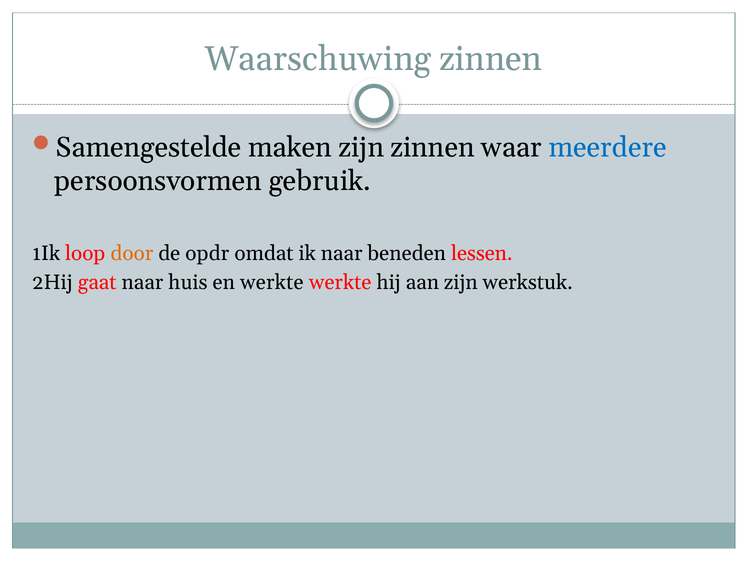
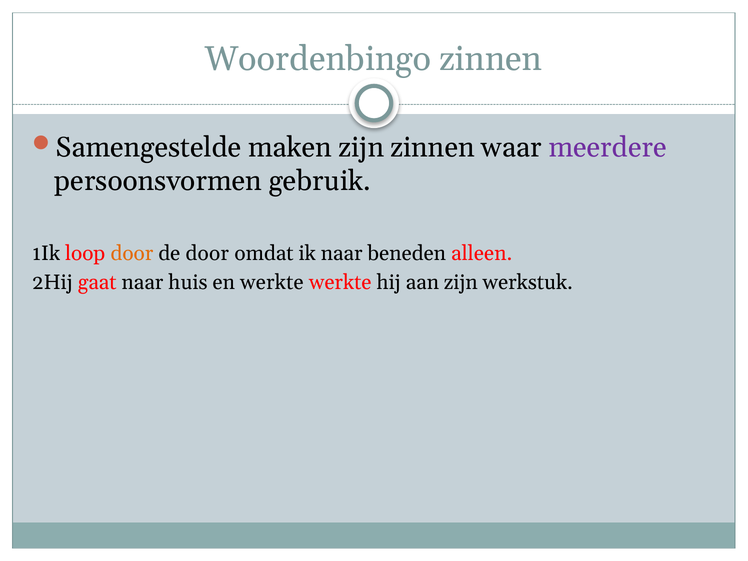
Waarschuwing: Waarschuwing -> Woordenbingo
meerdere colour: blue -> purple
de opdr: opdr -> door
lessen: lessen -> alleen
